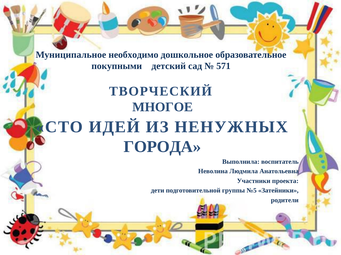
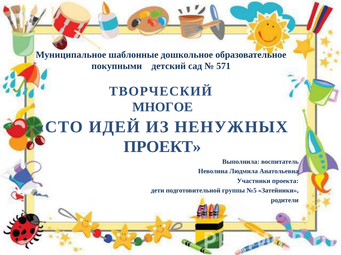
необходимо: необходимо -> шаблонные
ГОРОДА: ГОРОДА -> ПРОЕКТ
